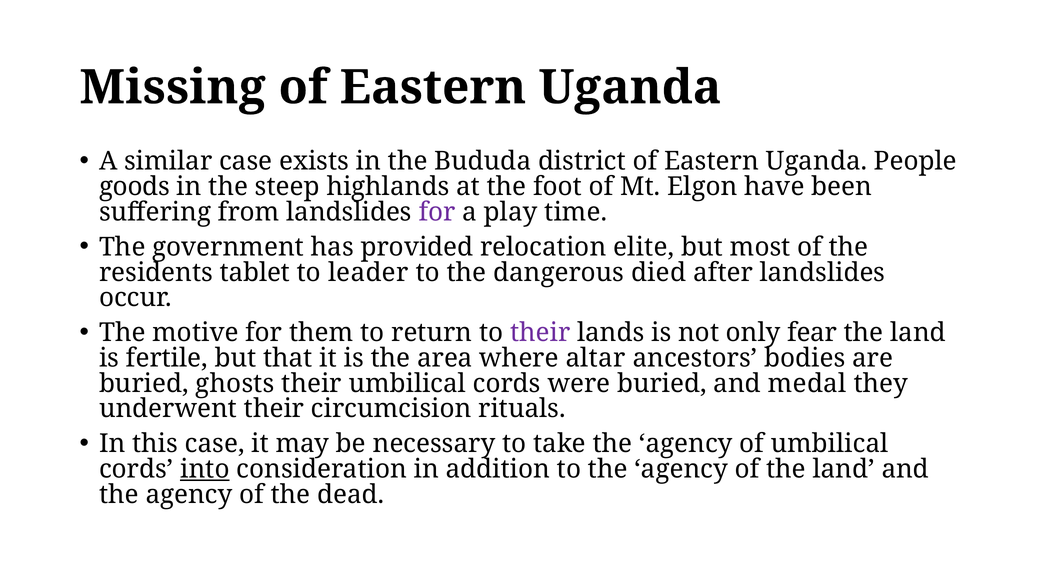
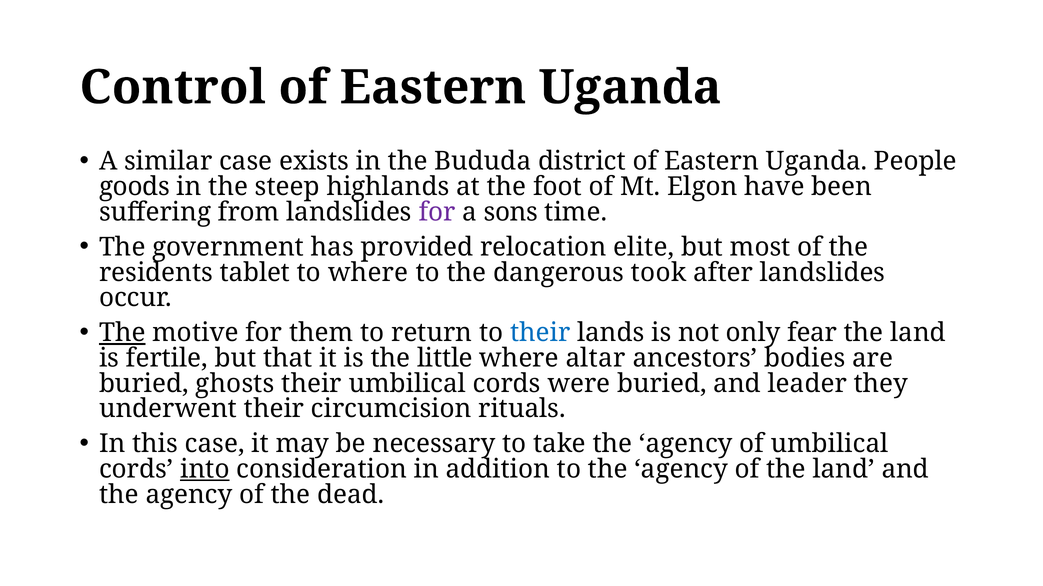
Missing: Missing -> Control
play: play -> sons
to leader: leader -> where
died: died -> took
The at (122, 333) underline: none -> present
their at (540, 333) colour: purple -> blue
area: area -> little
medal: medal -> leader
